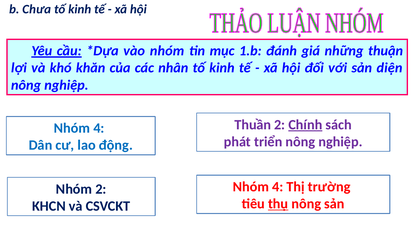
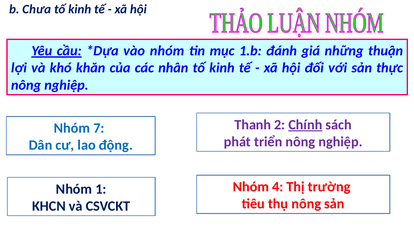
diện: diện -> thực
Thuần: Thuần -> Thanh
4 at (99, 128): 4 -> 7
Nhóm 2: 2 -> 1
thụ underline: present -> none
